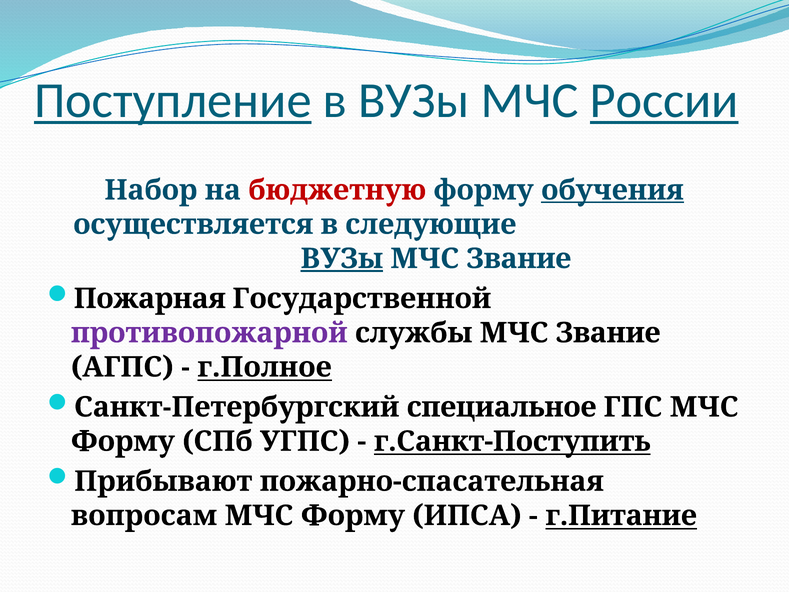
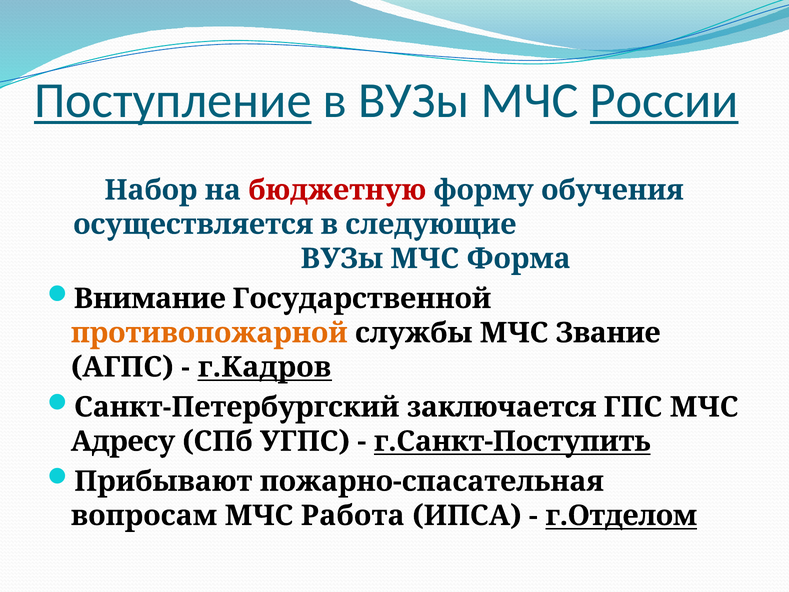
обучения underline: present -> none
ВУЗы at (342, 259) underline: present -> none
Звание at (519, 259): Звание -> Форма
Пожарная: Пожарная -> Внимание
противопожарной colour: purple -> orange
г.Полное: г.Полное -> г.Кадров
специальное: специальное -> заключается
Форму at (123, 441): Форму -> Адресу
Форму at (353, 515): Форму -> Работа
г.Питание: г.Питание -> г.Отделом
